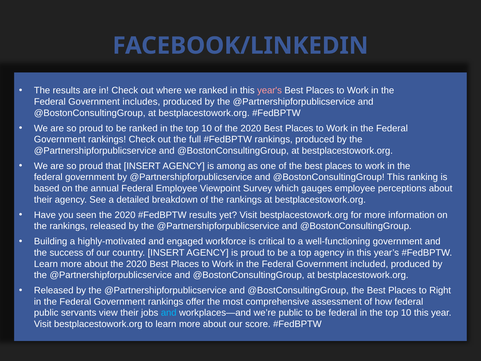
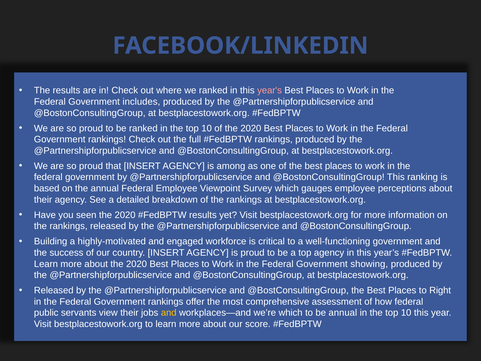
included: included -> showing
and at (169, 313) colour: light blue -> yellow
we’re public: public -> which
be federal: federal -> annual
